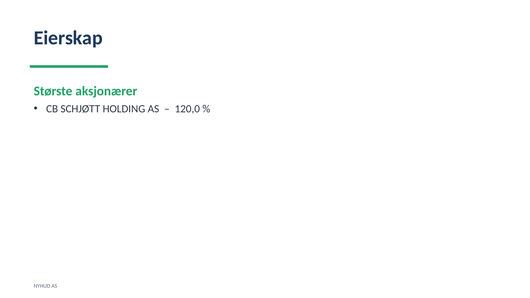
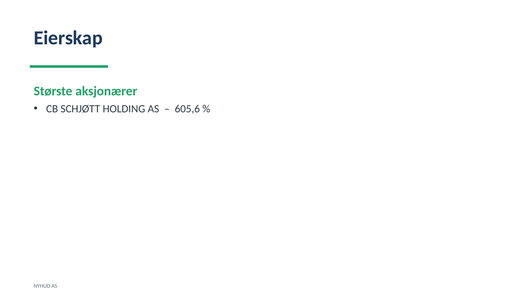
120,0: 120,0 -> 605,6
